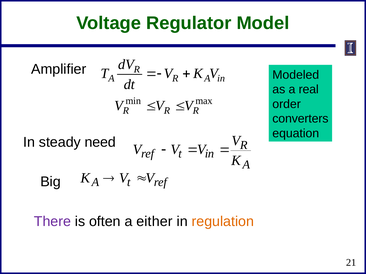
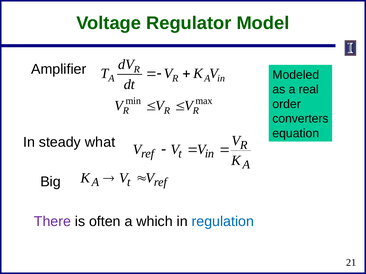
need: need -> what
either: either -> which
regulation colour: orange -> blue
